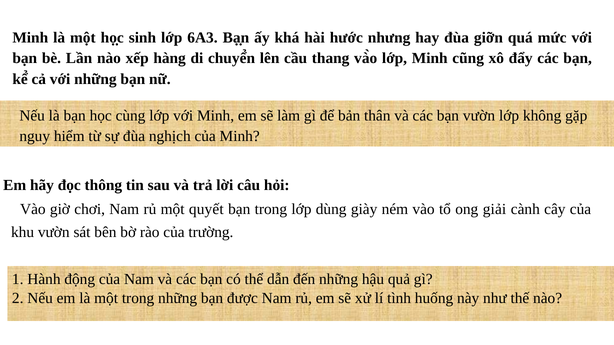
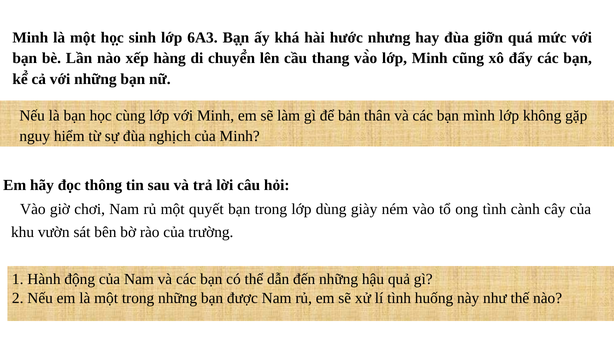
bạn vườn: vườn -> mình
ong giải: giải -> tình
